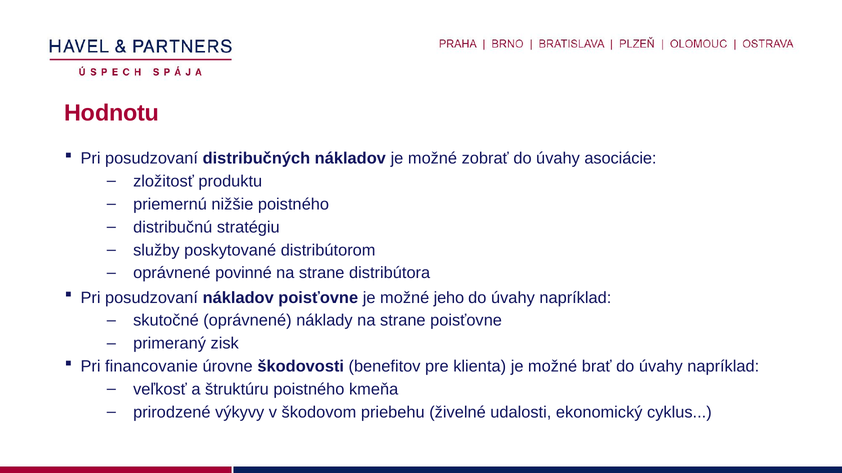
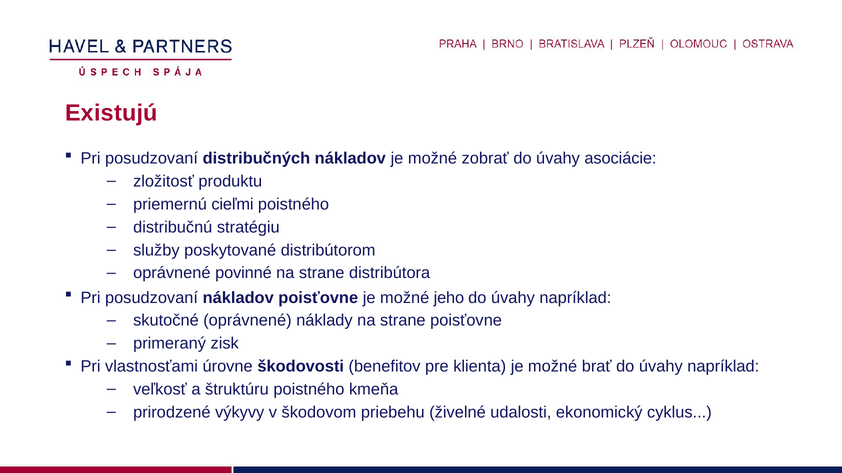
Hodnotu: Hodnotu -> Existujú
nižšie: nižšie -> cieľmi
financovanie: financovanie -> vlastnosťami
